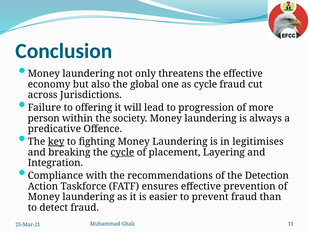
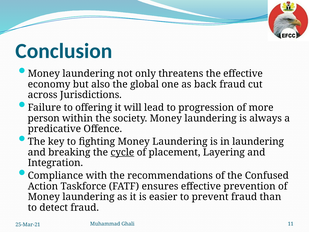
as cycle: cycle -> back
key underline: present -> none
in legitimises: legitimises -> laundering
Detection: Detection -> Confused
